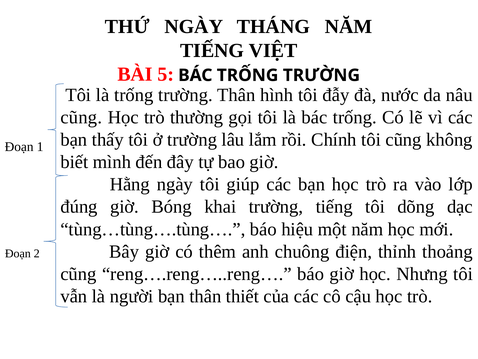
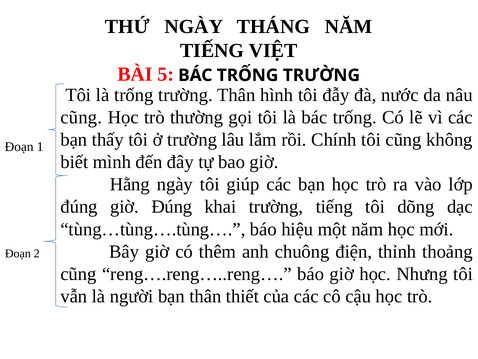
giờ Bóng: Bóng -> Đúng
